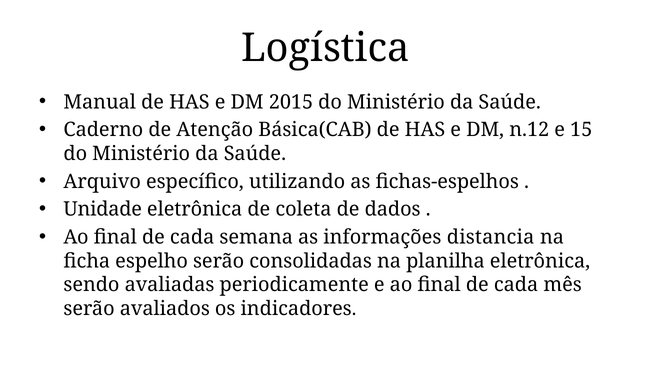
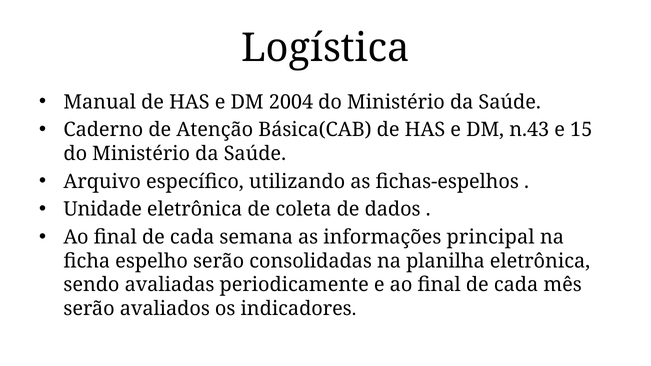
2015: 2015 -> 2004
n.12: n.12 -> n.43
distancia: distancia -> principal
